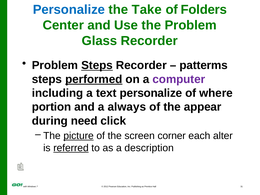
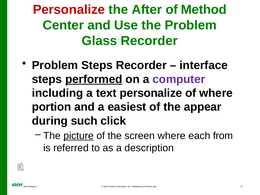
Personalize at (69, 10) colour: blue -> red
Take: Take -> After
Folders: Folders -> Method
Steps at (97, 65) underline: present -> none
patterms: patterms -> interface
always: always -> easiest
need: need -> such
screen corner: corner -> where
alter: alter -> from
referred underline: present -> none
